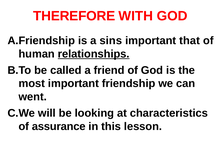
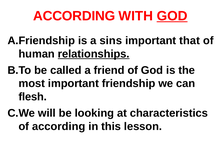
THEREFORE at (74, 16): THEREFORE -> ACCORDING
GOD at (172, 16) underline: none -> present
went: went -> flesh
of assurance: assurance -> according
